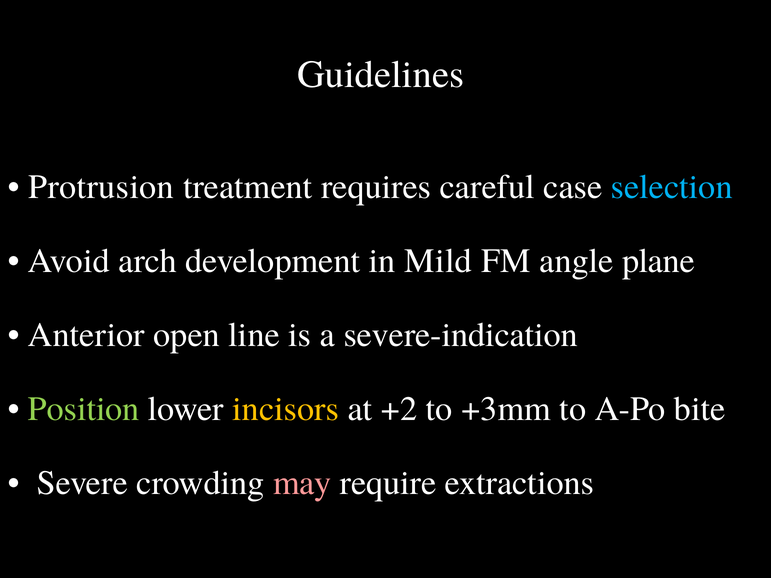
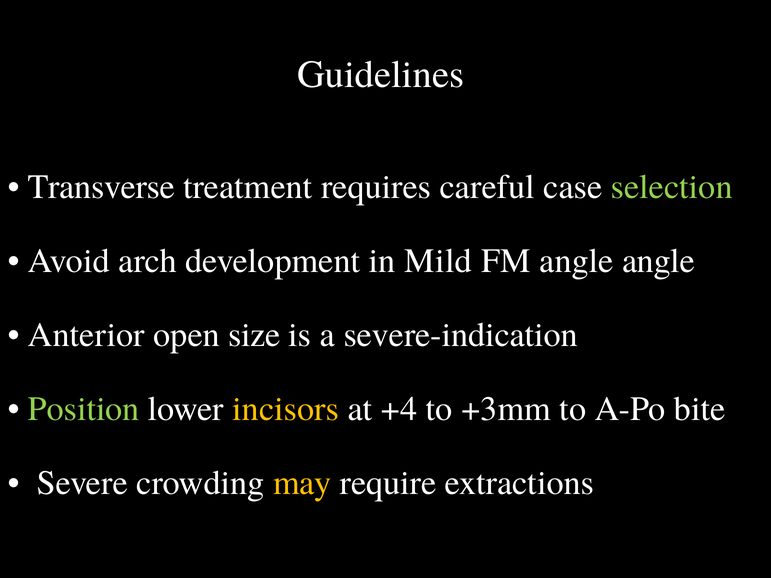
Protrusion: Protrusion -> Transverse
selection colour: light blue -> light green
angle plane: plane -> angle
line: line -> size
+2: +2 -> +4
may colour: pink -> yellow
